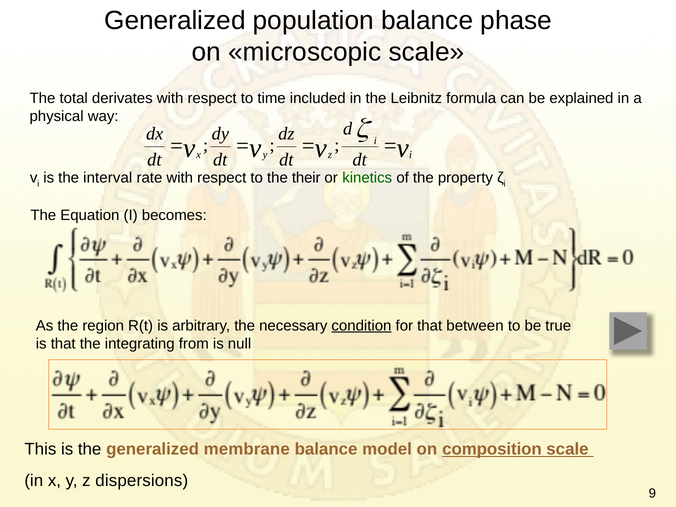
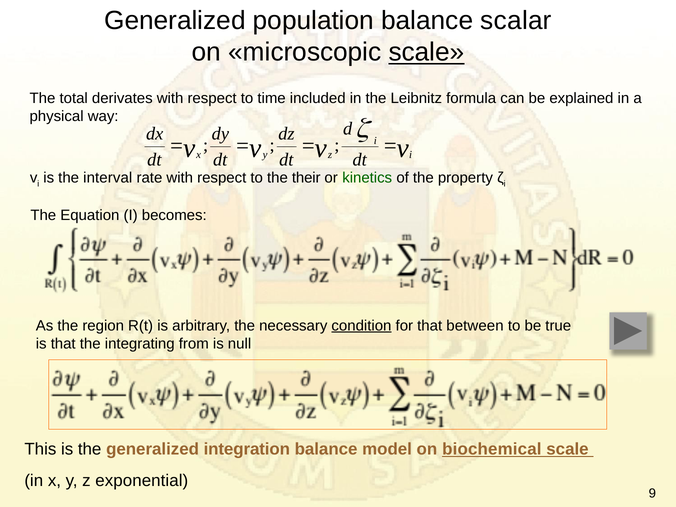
phase: phase -> scalar
scale at (427, 52) underline: none -> present
membrane: membrane -> integration
composition: composition -> biochemical
dispersions: dispersions -> exponential
